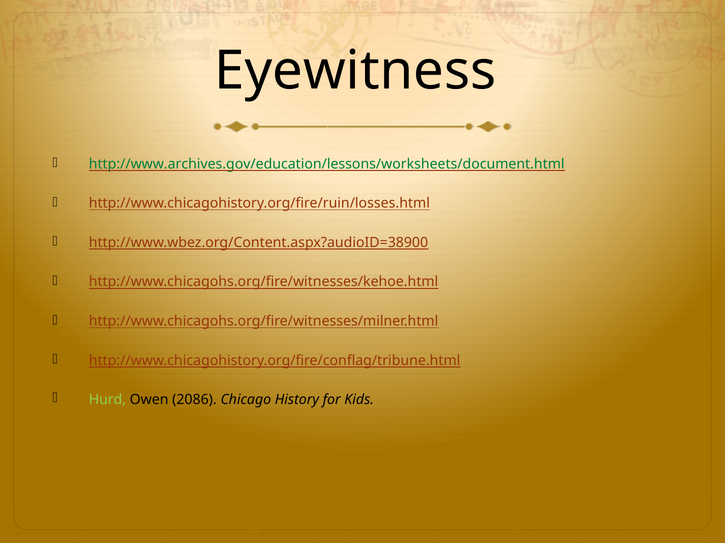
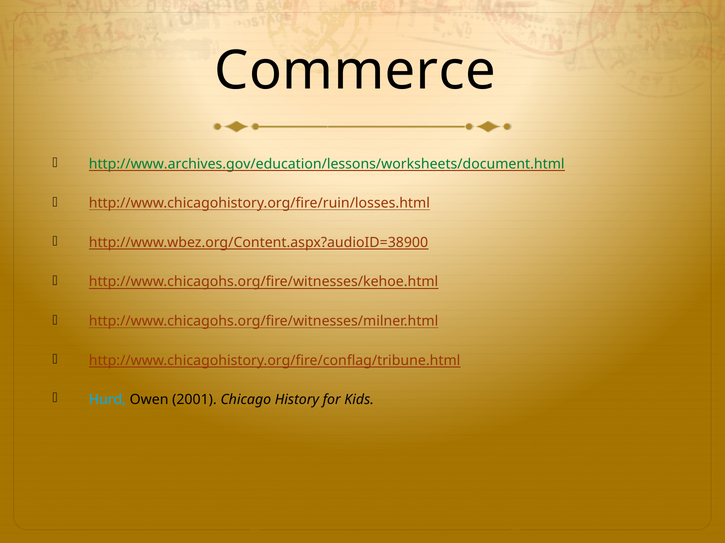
Eyewitness: Eyewitness -> Commerce
Hurd colour: light green -> light blue
2086: 2086 -> 2001
